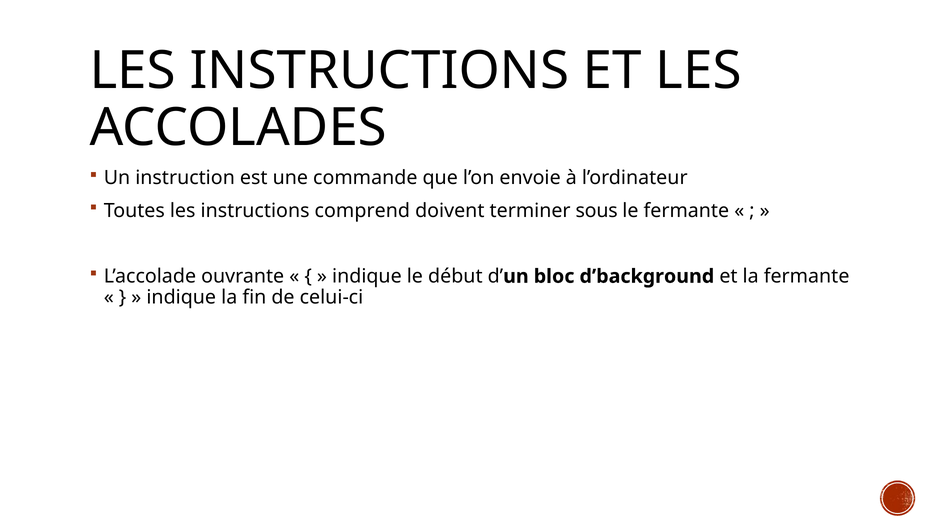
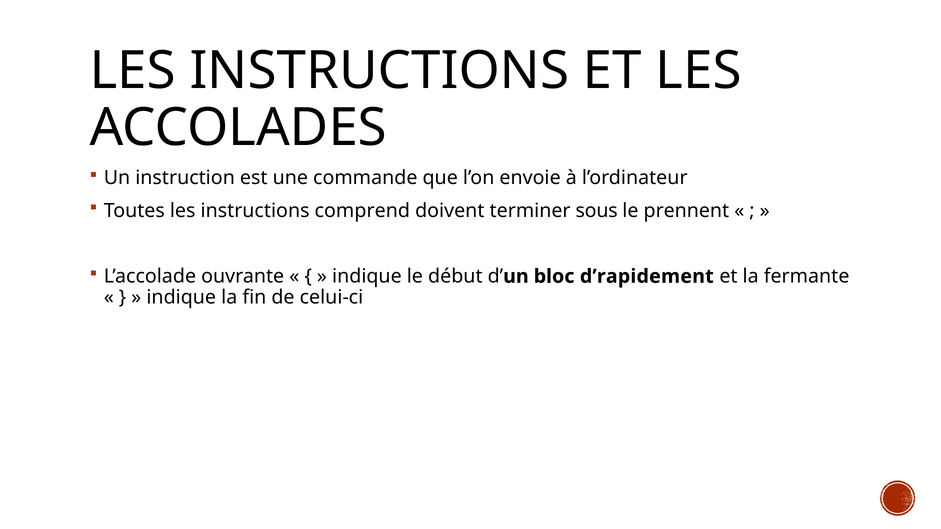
le fermante: fermante -> prennent
d’background: d’background -> d’rapidement
